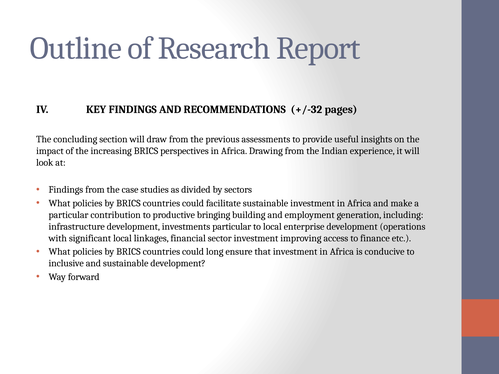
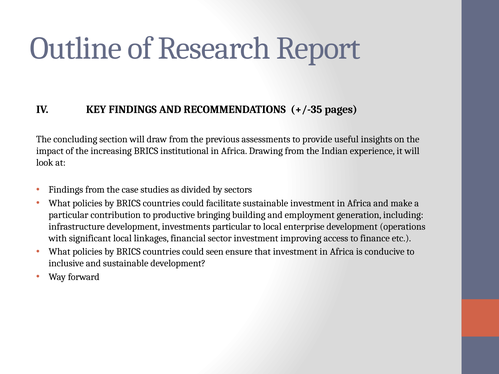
+/-32: +/-32 -> +/-35
perspectives: perspectives -> institutional
long: long -> seen
